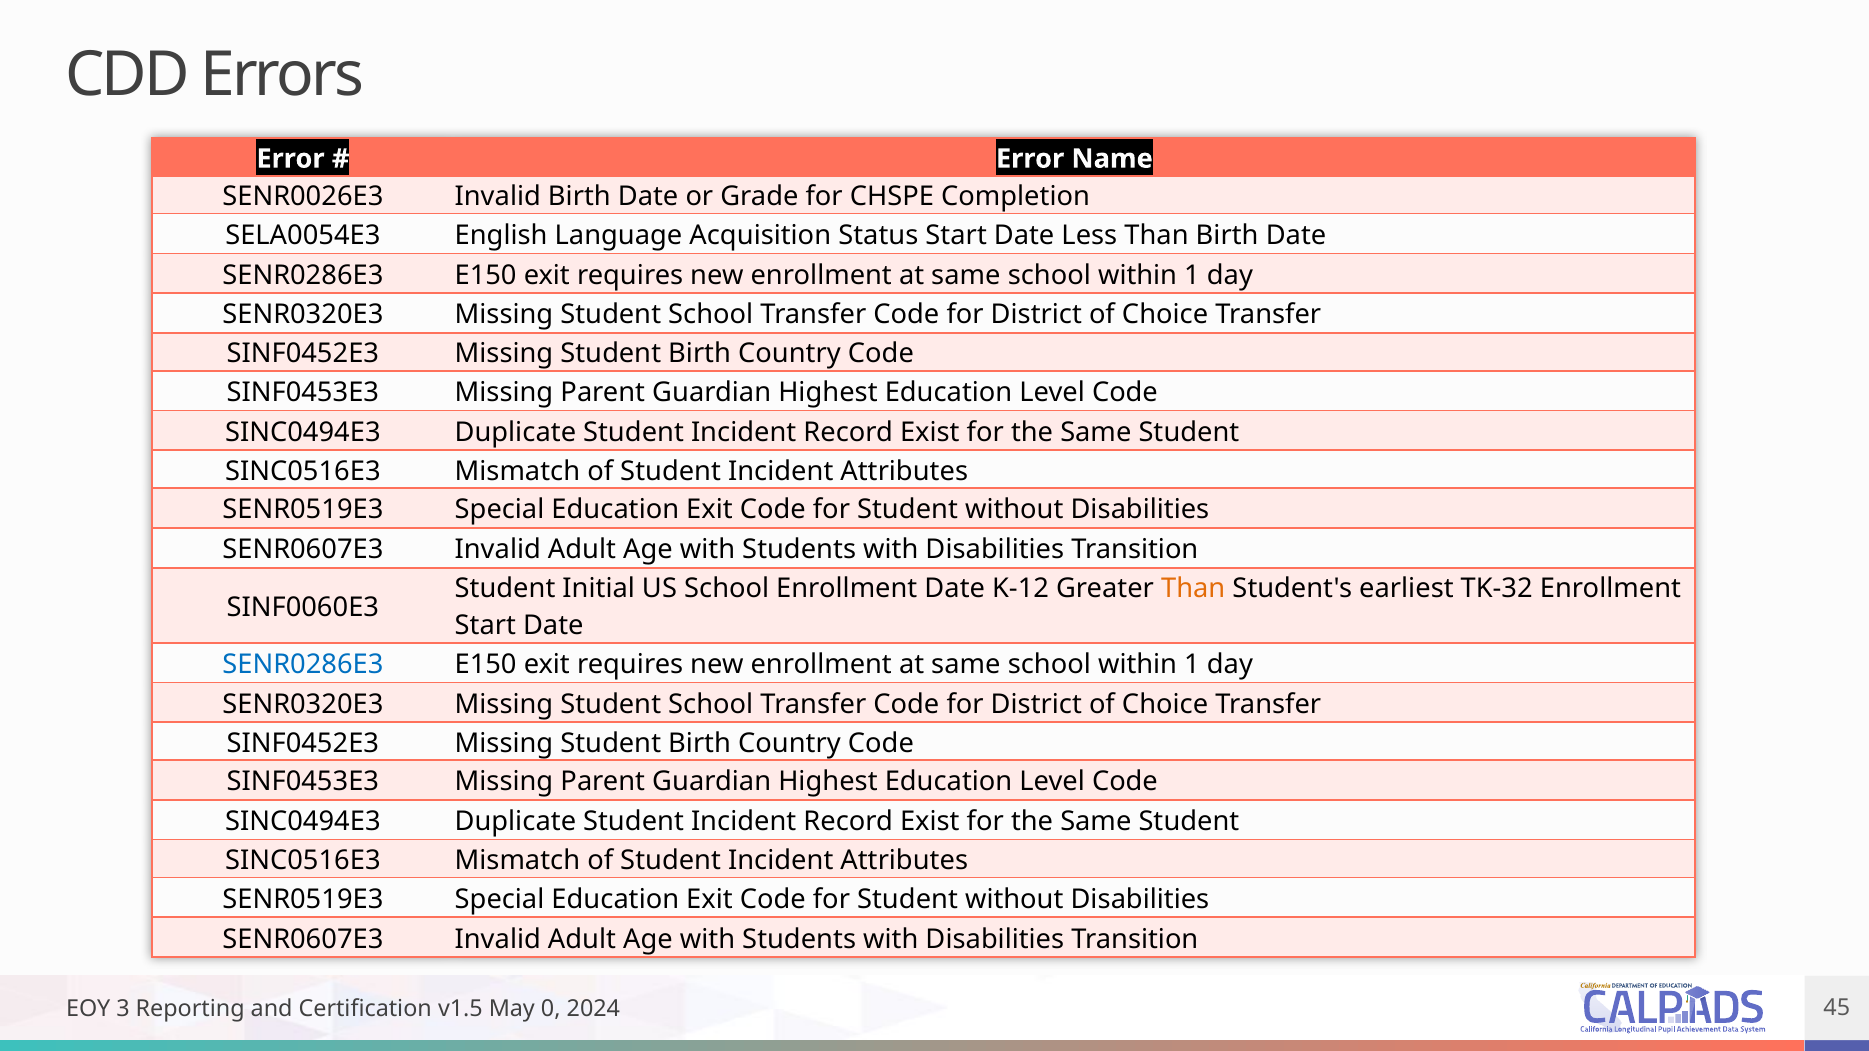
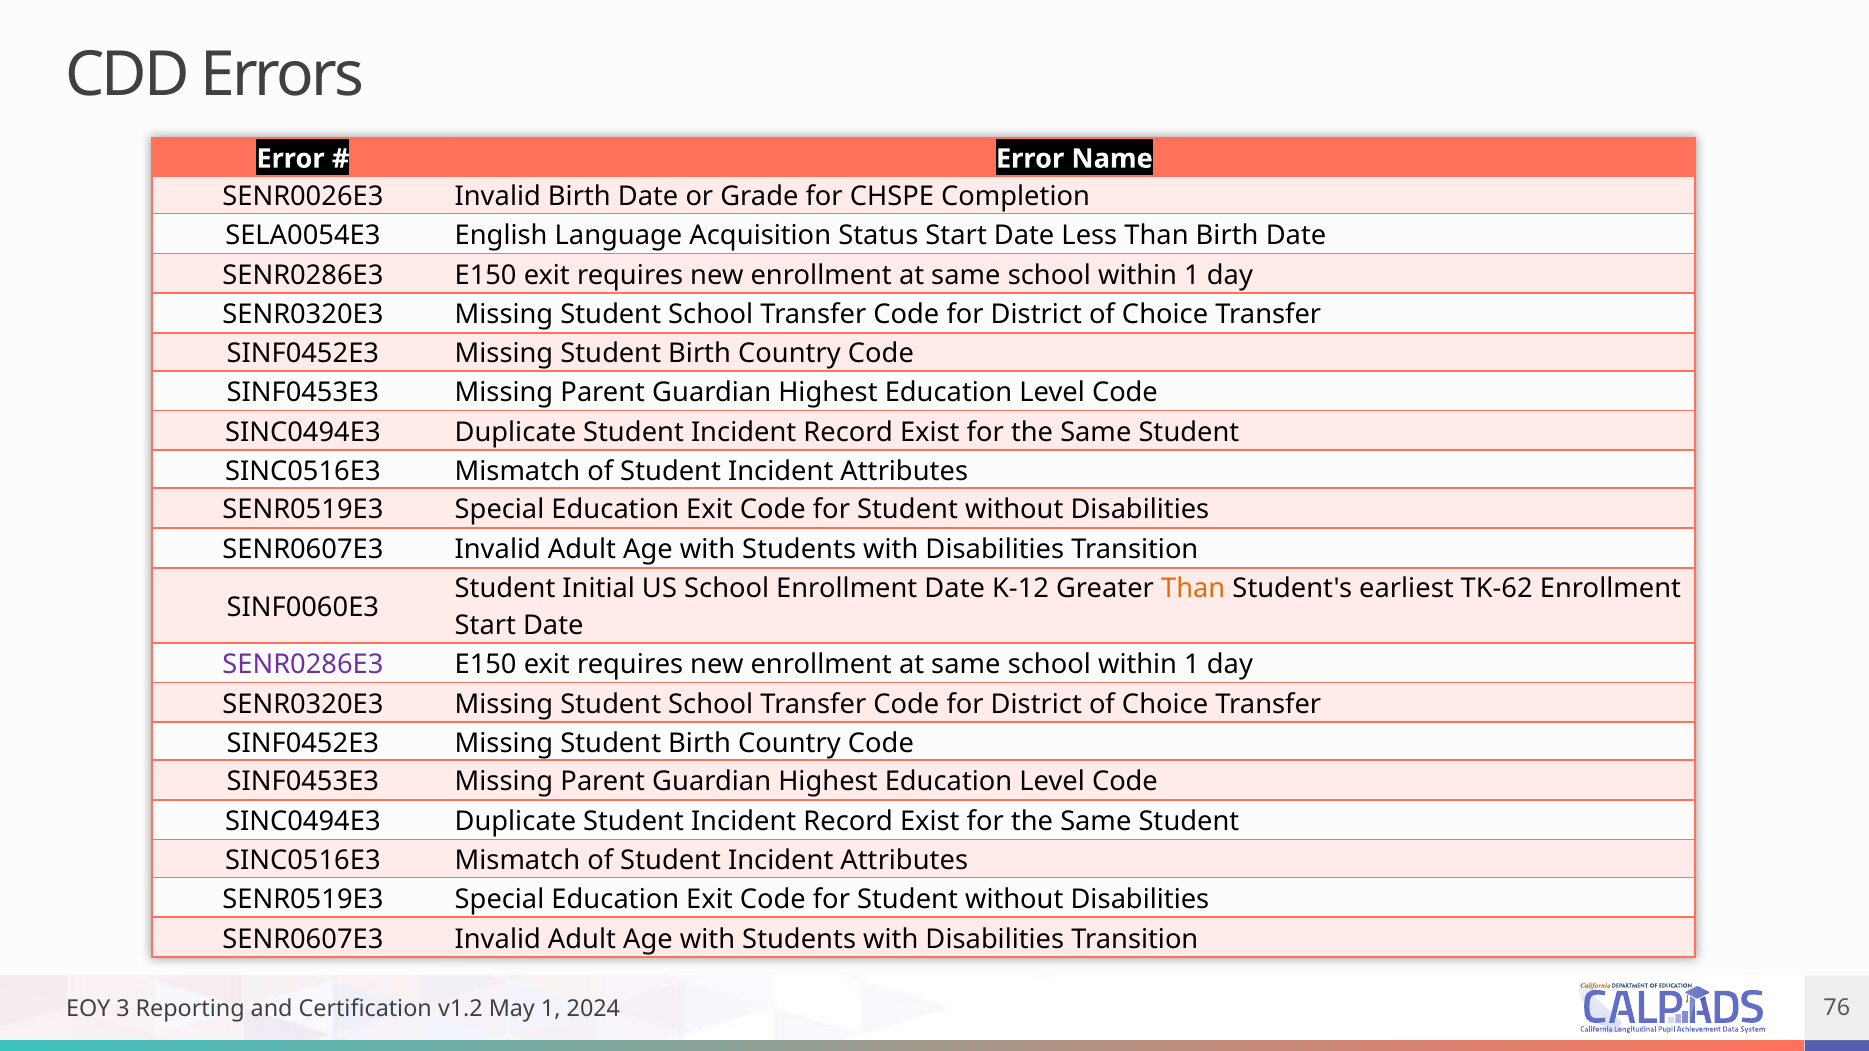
TK-32: TK-32 -> TK-62
SENR0286E3 at (303, 665) colour: blue -> purple
v1.5: v1.5 -> v1.2
May 0: 0 -> 1
45: 45 -> 76
